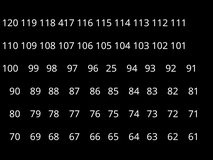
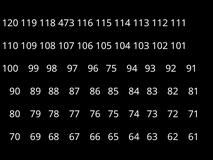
417: 417 -> 473
96 25: 25 -> 75
